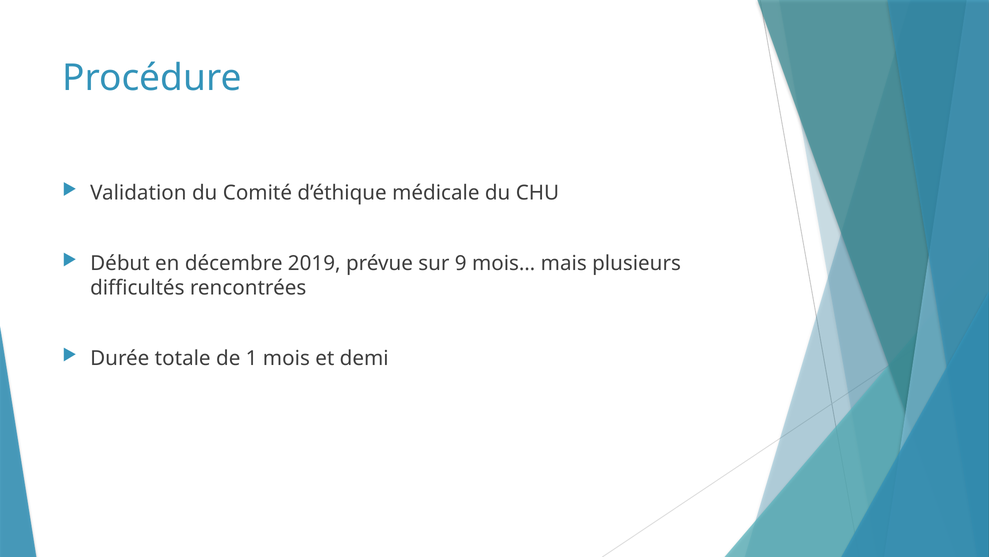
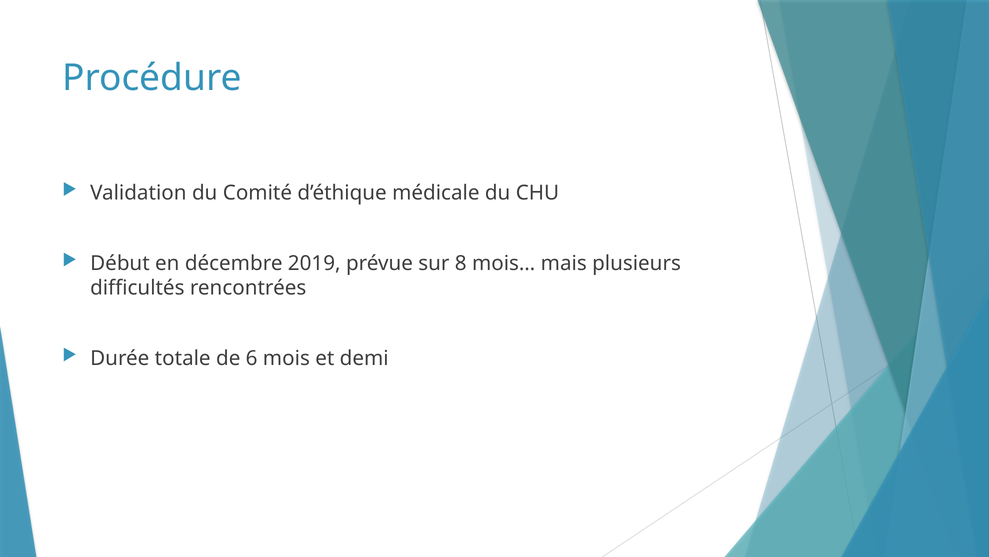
9: 9 -> 8
1: 1 -> 6
